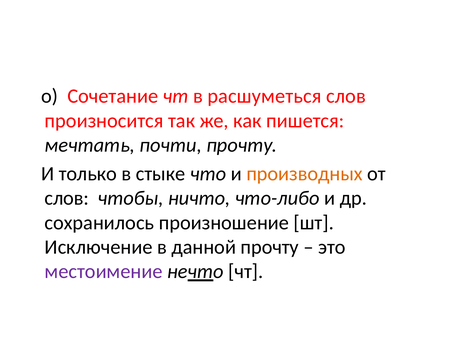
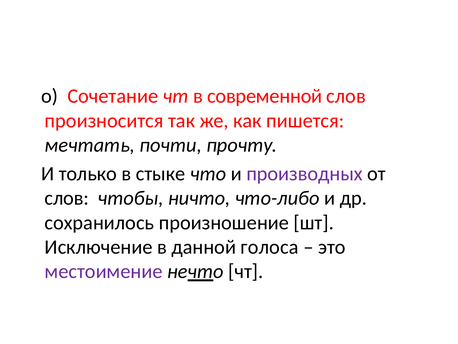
расшуметься: расшуметься -> современной
производных colour: orange -> purple
данной прочту: прочту -> голоса
